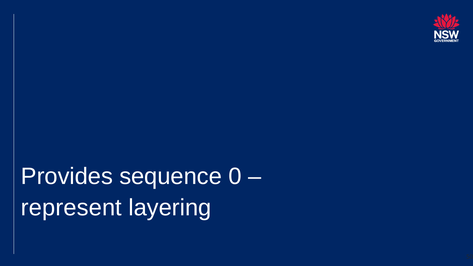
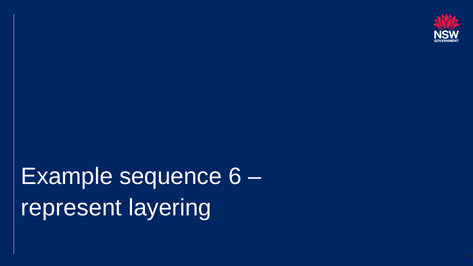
Provides: Provides -> Example
0: 0 -> 6
